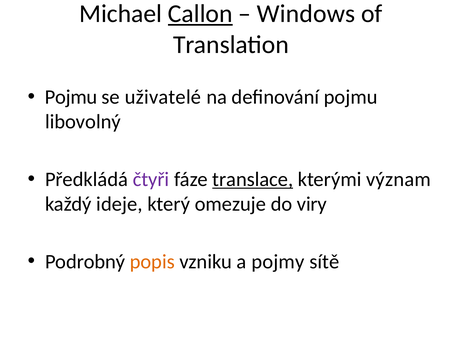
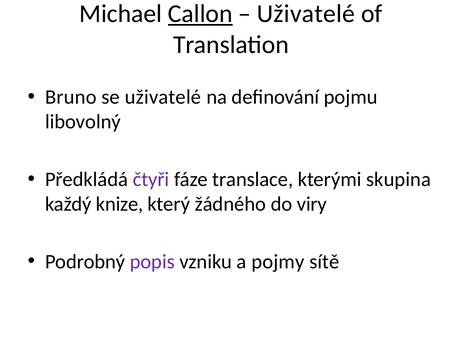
Windows at (306, 14): Windows -> Uživatelé
Pojmu at (71, 97): Pojmu -> Bruno
translace underline: present -> none
význam: význam -> skupina
ideje: ideje -> knize
omezuje: omezuje -> žádného
popis colour: orange -> purple
